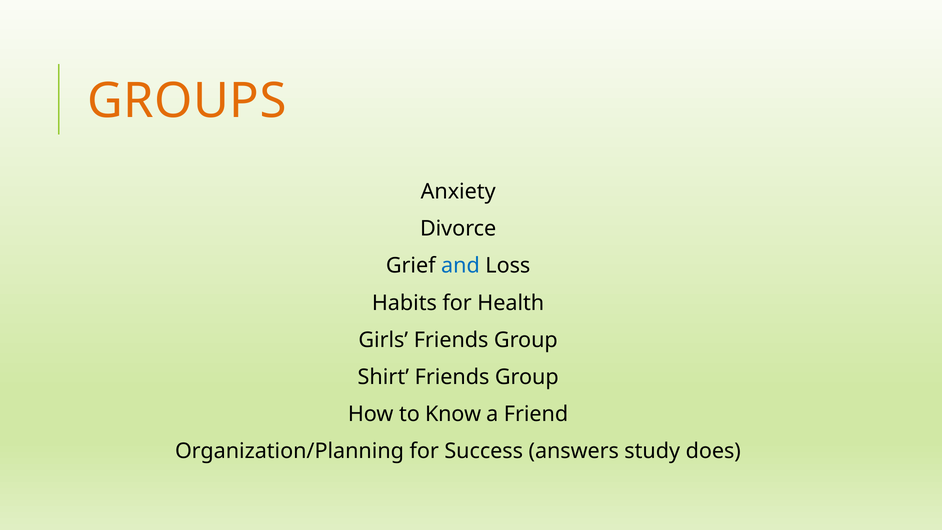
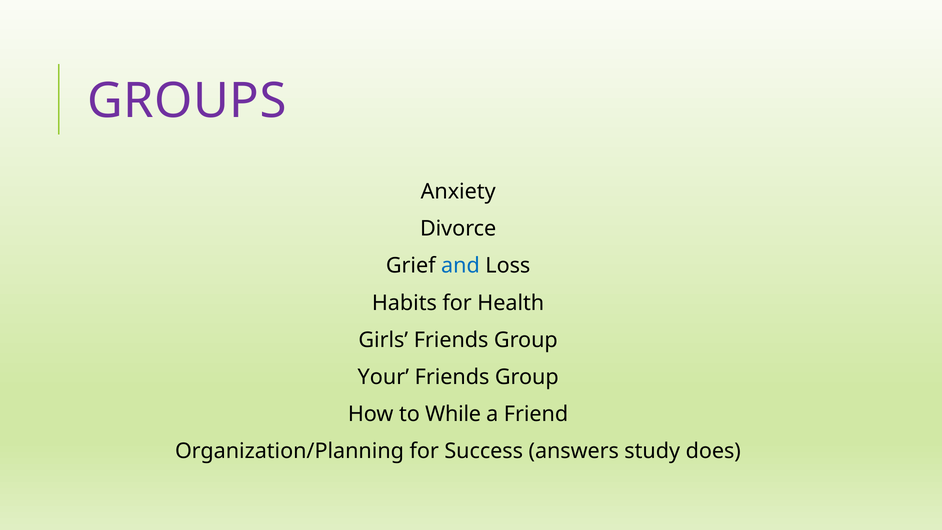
GROUPS colour: orange -> purple
Shirt: Shirt -> Your
Know: Know -> While
